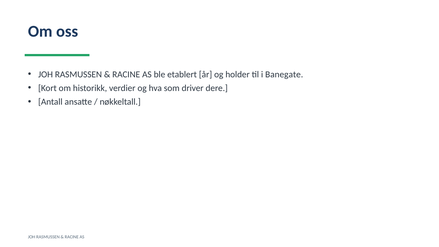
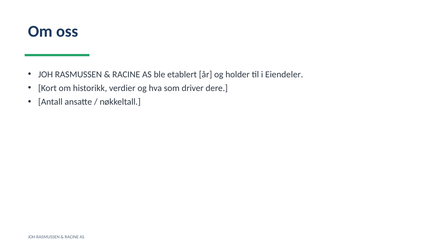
Banegate: Banegate -> Eiendeler
